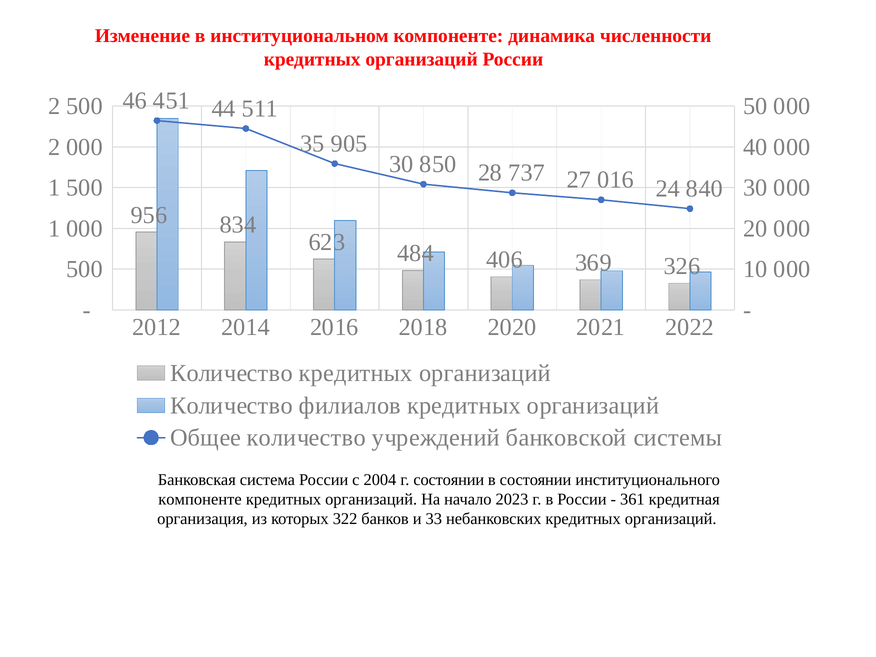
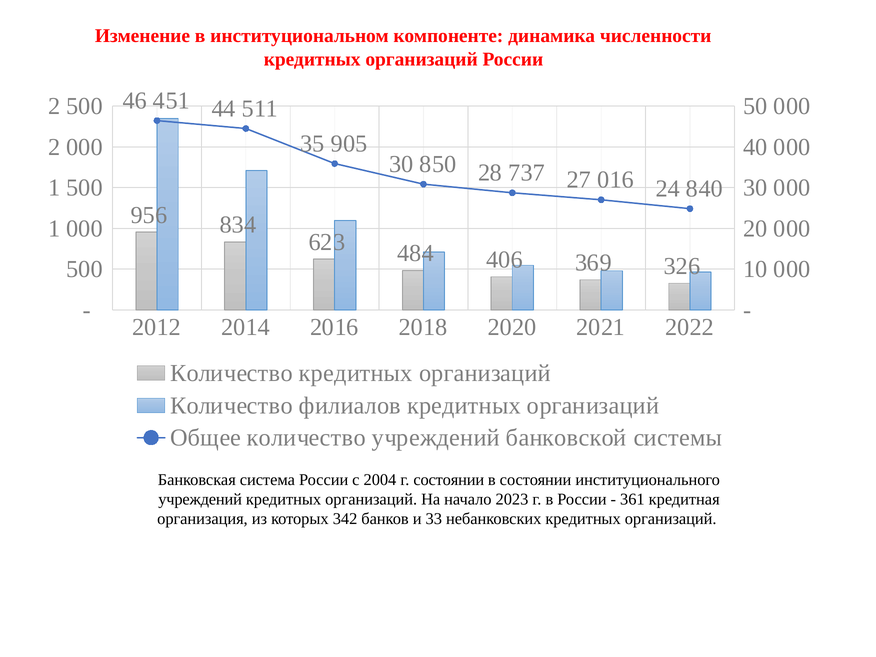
компоненте at (200, 499): компоненте -> учреждений
322: 322 -> 342
